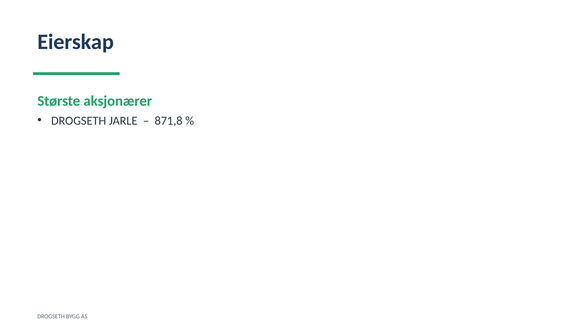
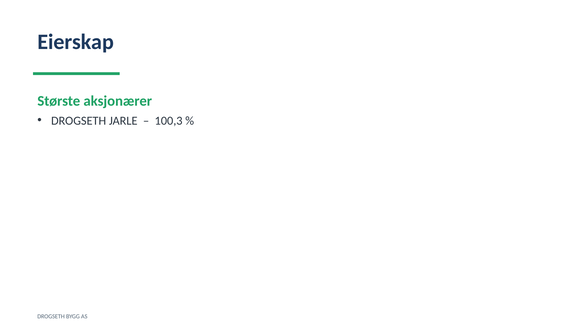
871,8: 871,8 -> 100,3
